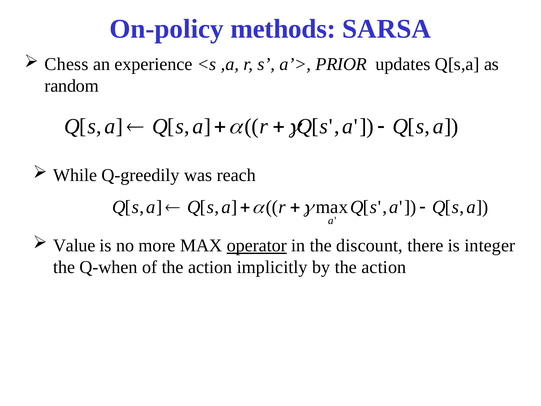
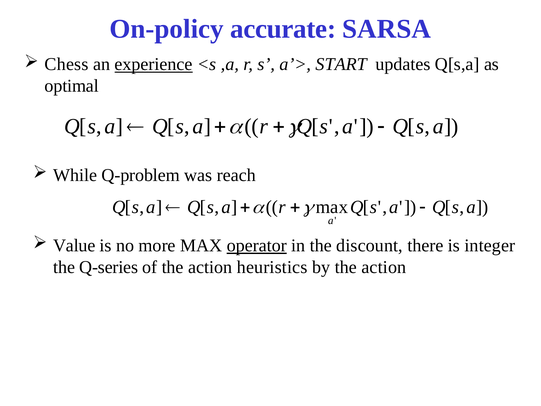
methods: methods -> accurate
experience underline: none -> present
PRIOR: PRIOR -> START
random: random -> optimal
Q-greedily: Q-greedily -> Q-problem
Q-when: Q-when -> Q-series
implicitly: implicitly -> heuristics
